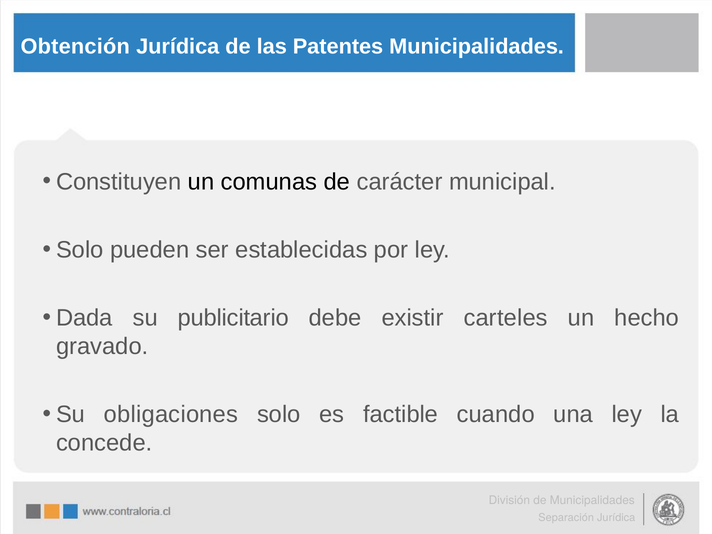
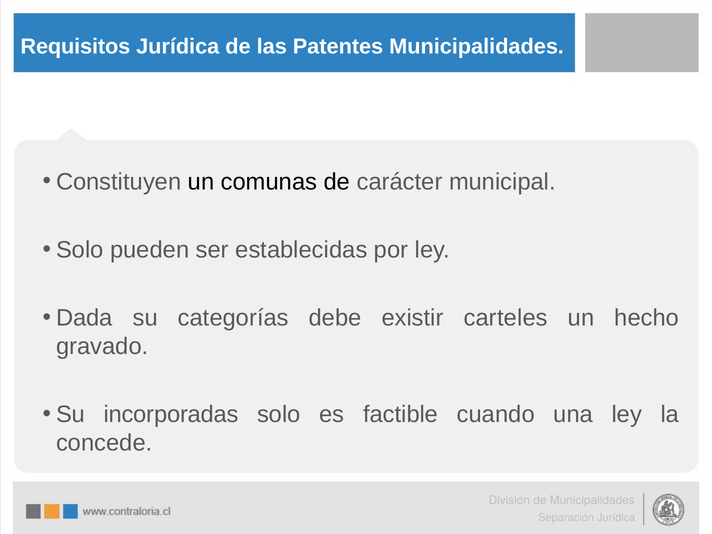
Obtención: Obtención -> Requisitos
publicitario: publicitario -> categorías
obligaciones: obligaciones -> incorporadas
